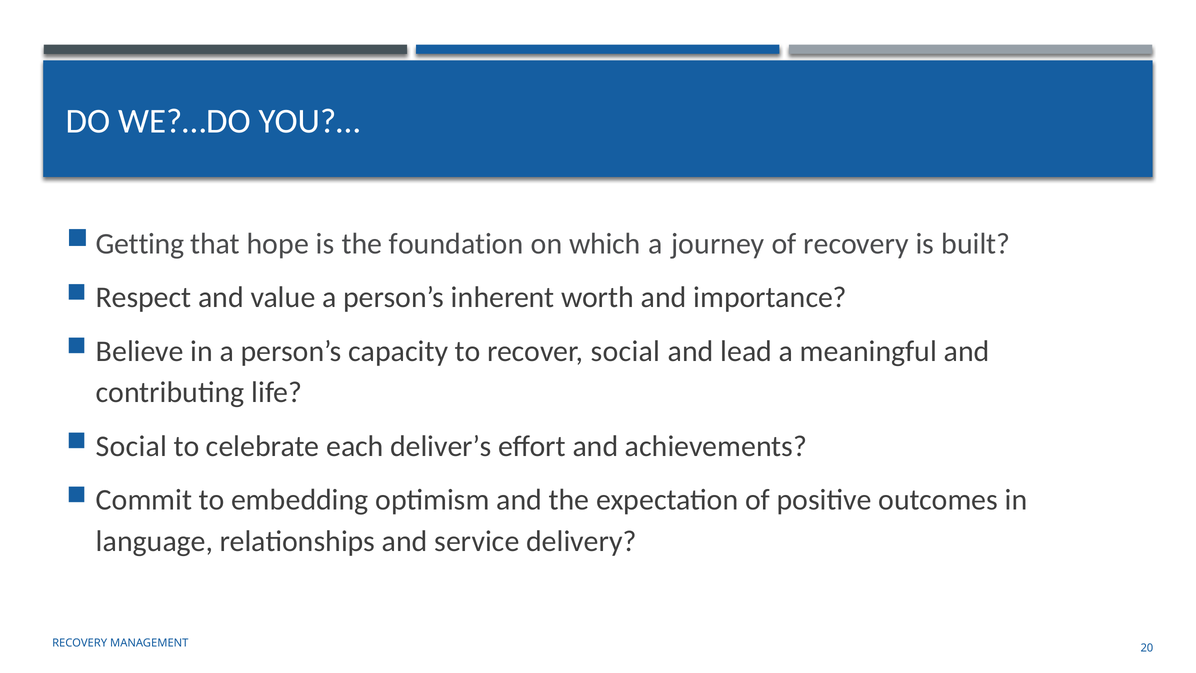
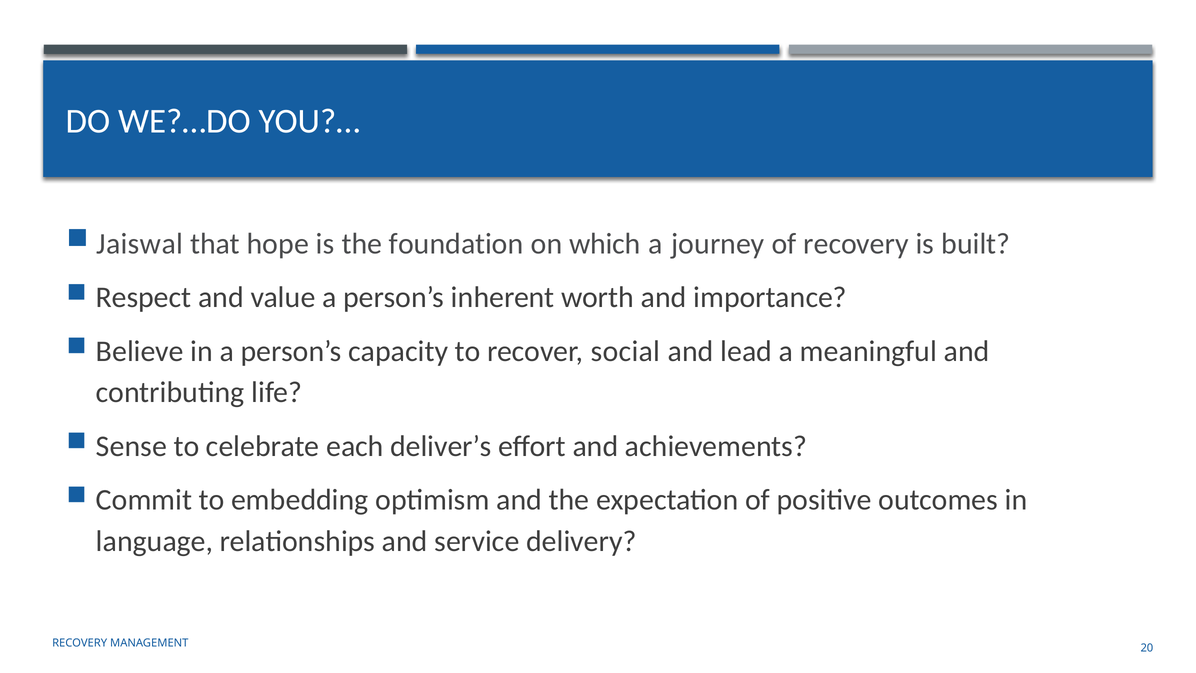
Getting: Getting -> Jaiswal
Social at (131, 446): Social -> Sense
